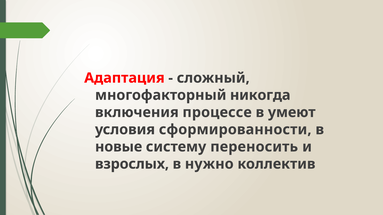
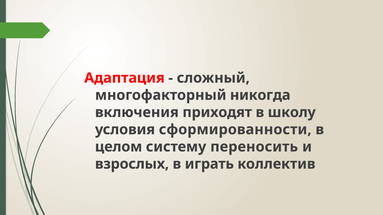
процессе: процессе -> приходят
умеют: умеют -> школу
новые: новые -> целом
нужно: нужно -> играть
